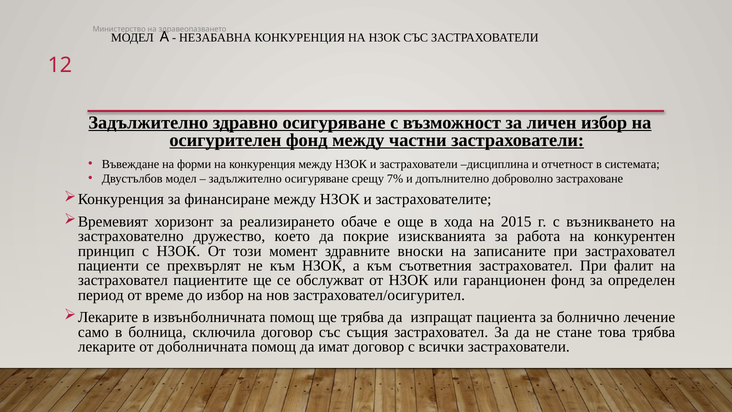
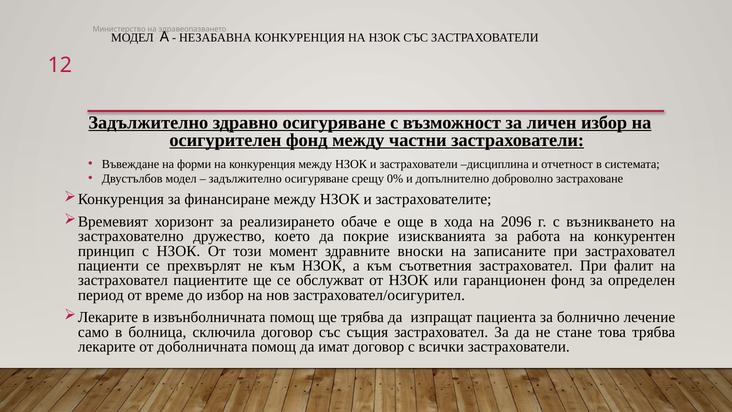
7%: 7% -> 0%
2015: 2015 -> 2096
